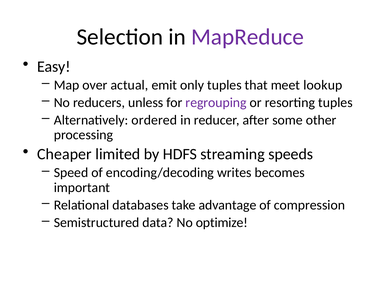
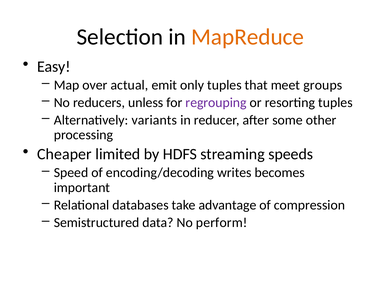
MapReduce colour: purple -> orange
lookup: lookup -> groups
ordered: ordered -> variants
optimize: optimize -> perform
